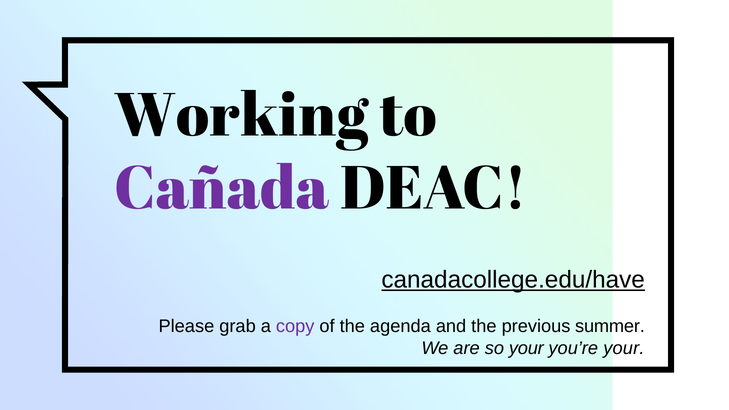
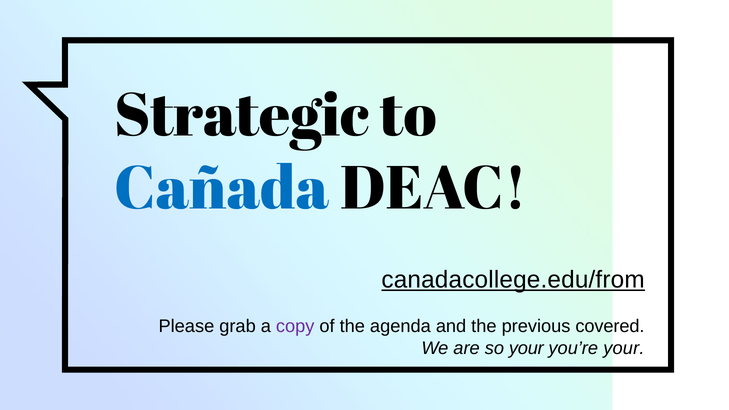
Working: Working -> Strategic
Cañada colour: purple -> blue
canadacollege.edu/have: canadacollege.edu/have -> canadacollege.edu/from
summer: summer -> covered
